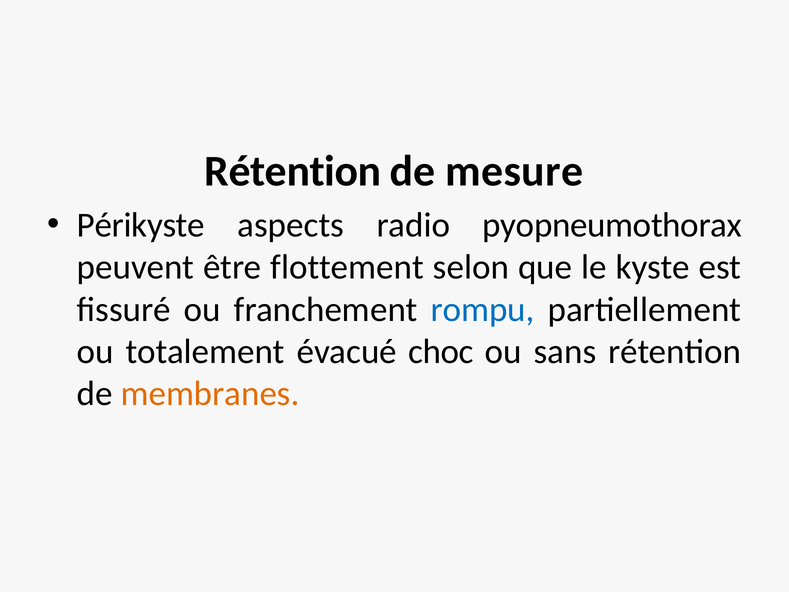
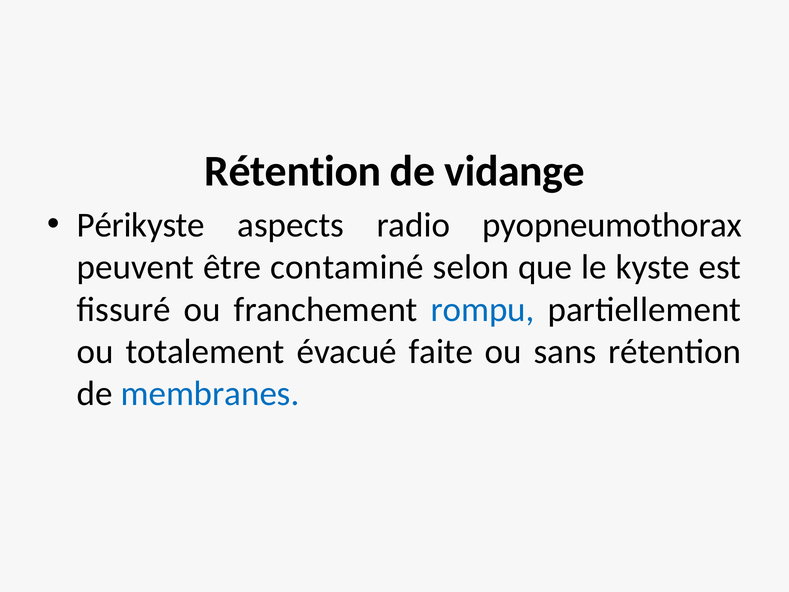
mesure: mesure -> vidange
flottement: flottement -> contaminé
choc: choc -> faite
membranes colour: orange -> blue
